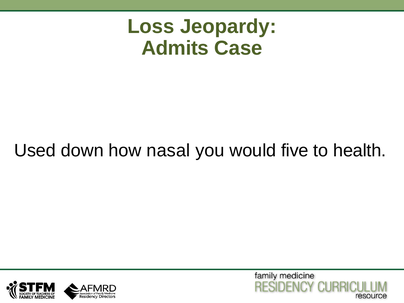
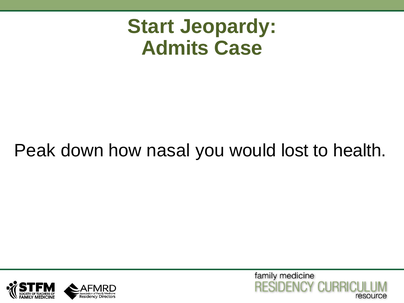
Loss: Loss -> Start
Used: Used -> Peak
five: five -> lost
